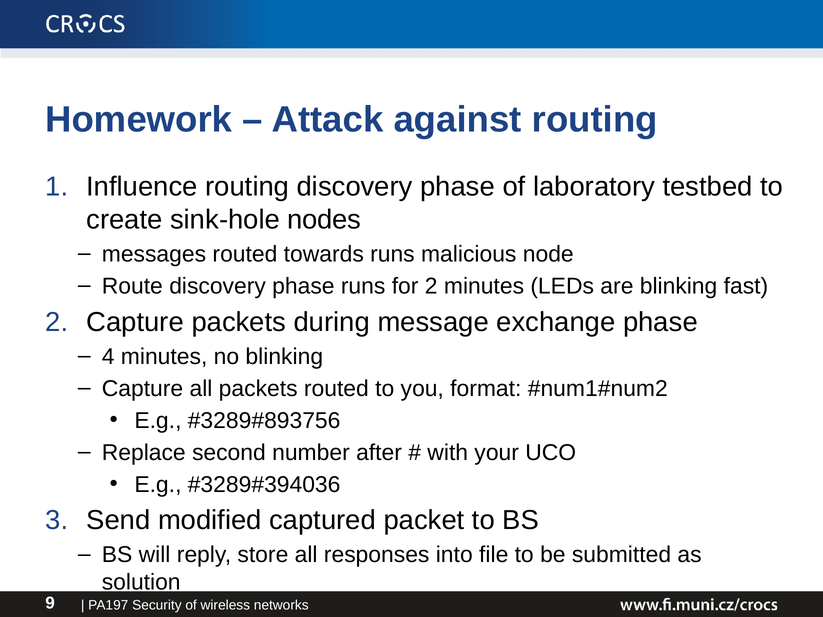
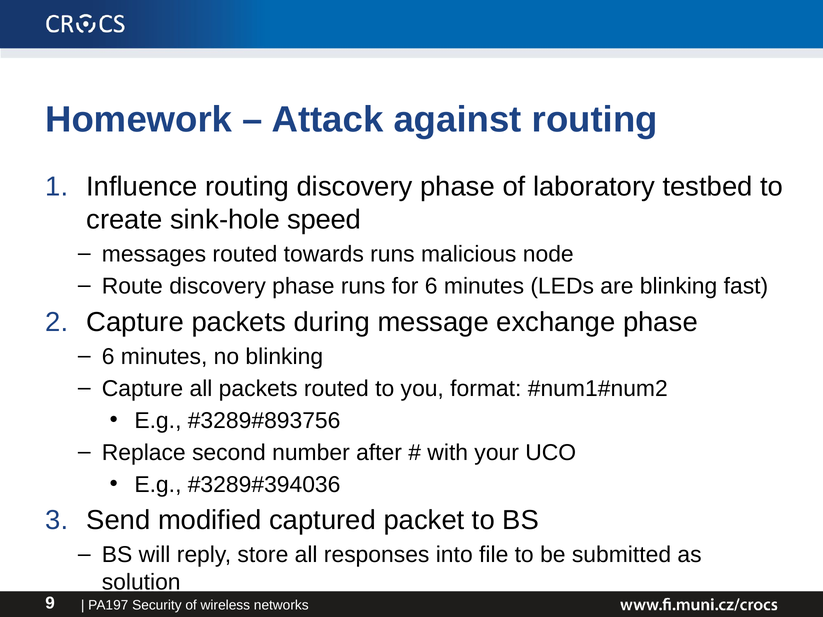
nodes: nodes -> speed
for 2: 2 -> 6
4 at (108, 357): 4 -> 6
